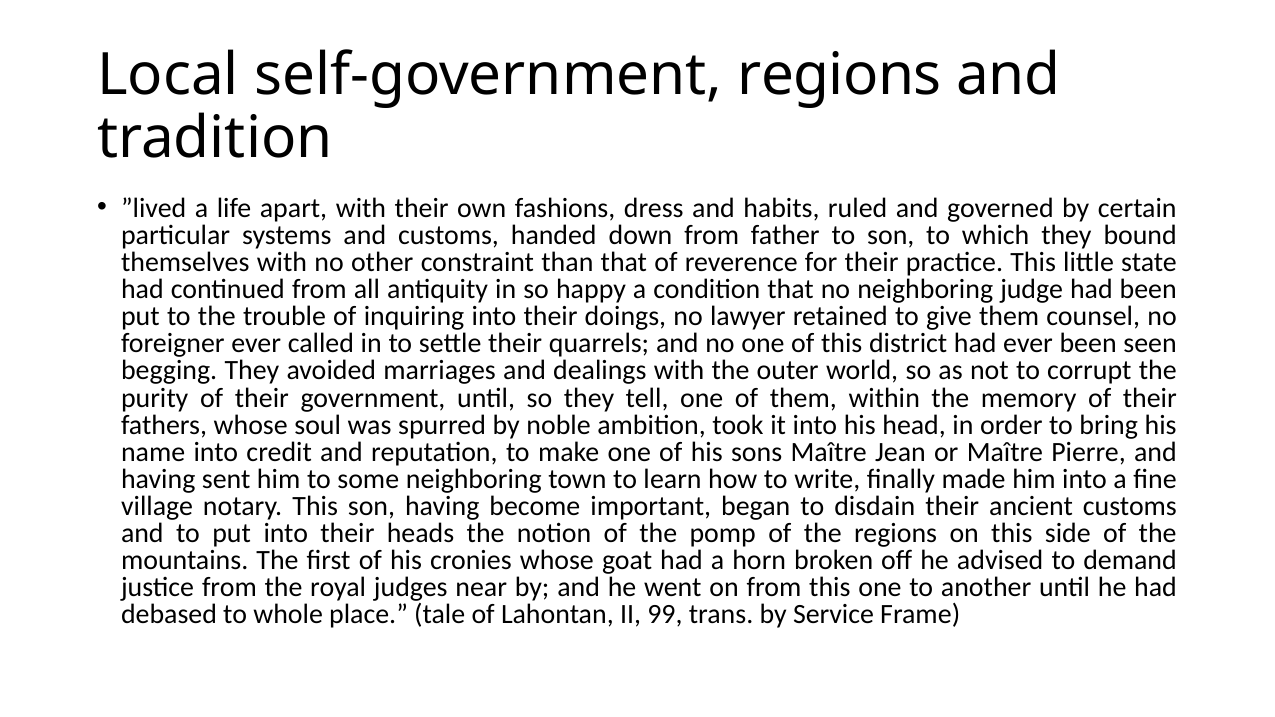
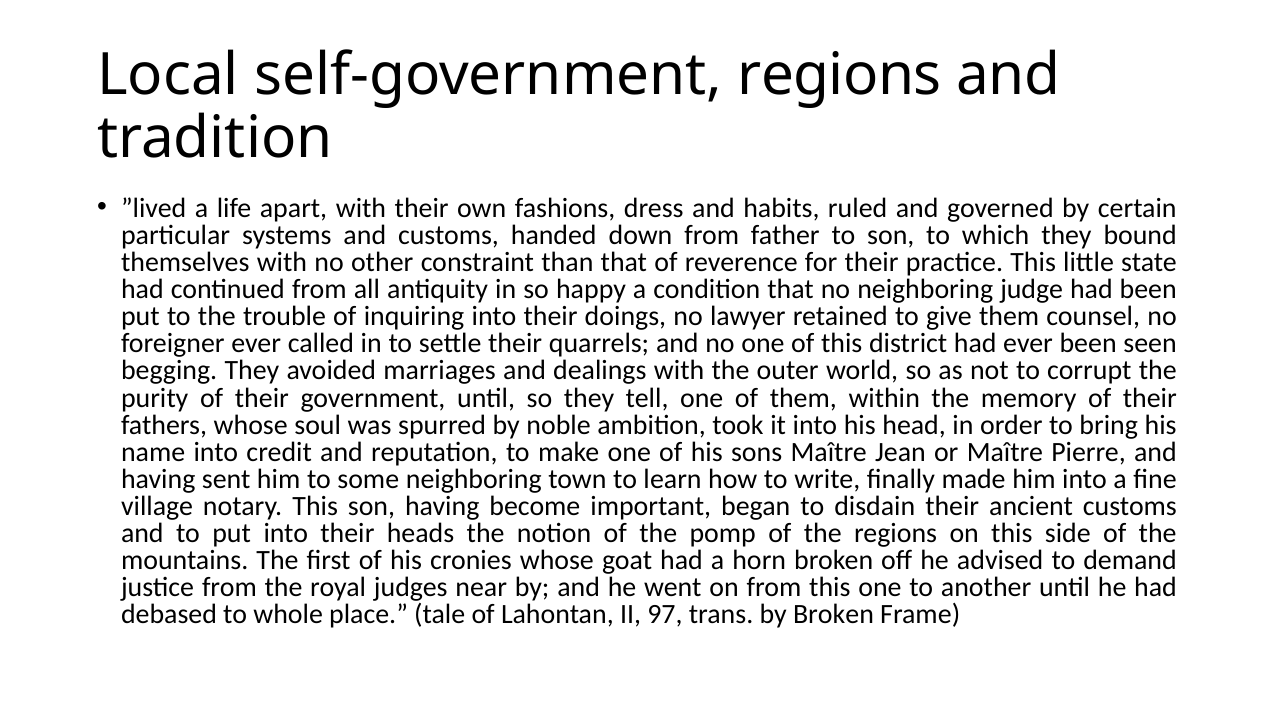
99: 99 -> 97
by Service: Service -> Broken
